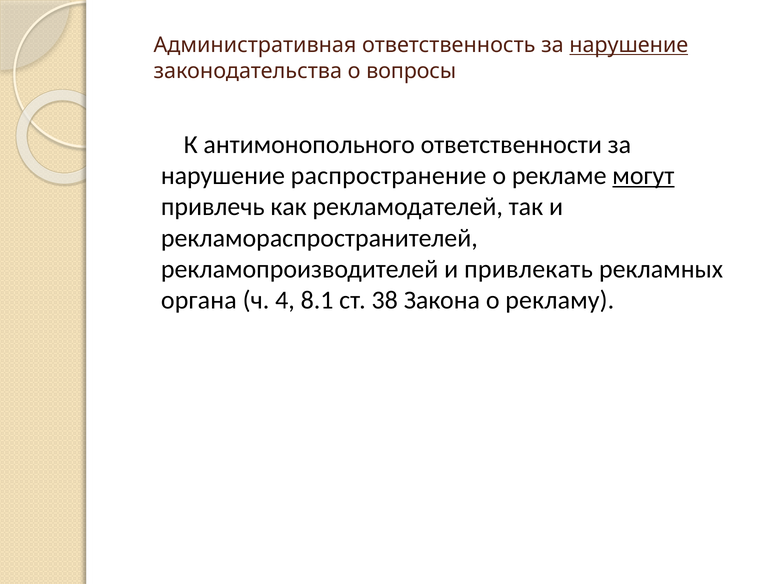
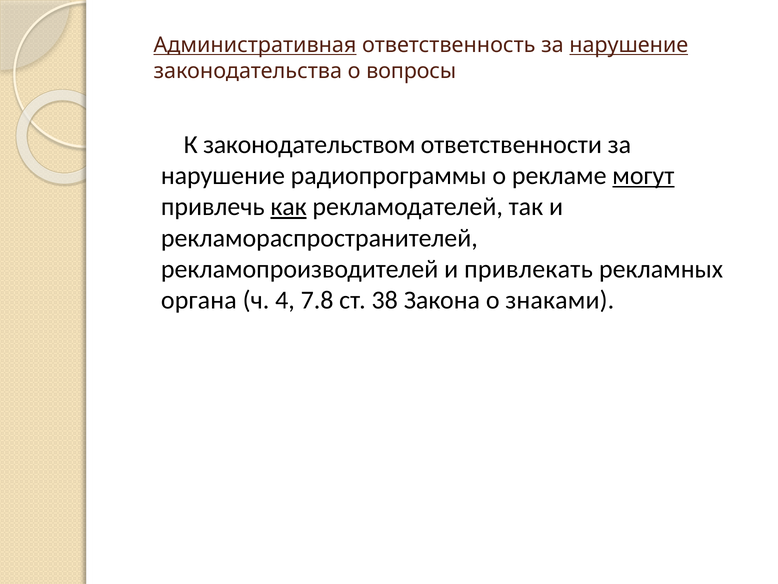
Административная underline: none -> present
антимонопольного: антимонопольного -> законодательством
распространение: распространение -> радиопрограммы
как underline: none -> present
8.1: 8.1 -> 7.8
рекламу: рекламу -> знаками
